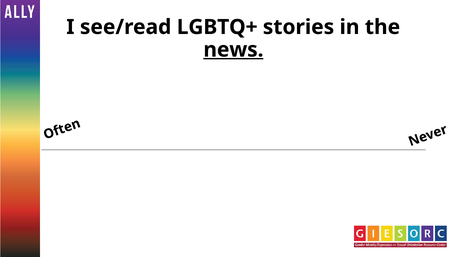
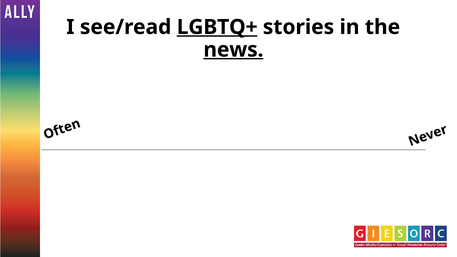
LGBTQ+ underline: none -> present
